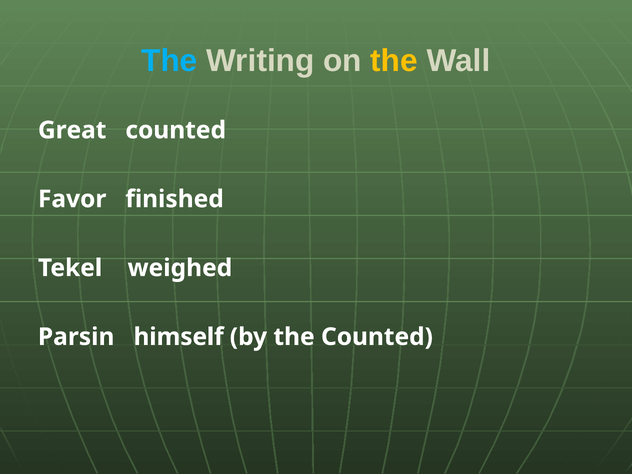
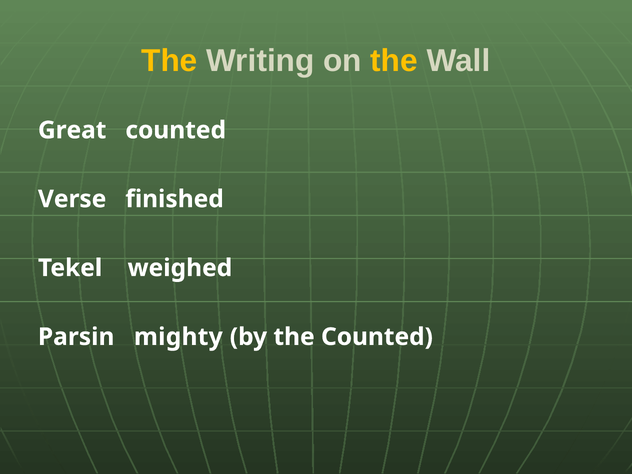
The at (169, 61) colour: light blue -> yellow
Favor: Favor -> Verse
himself: himself -> mighty
